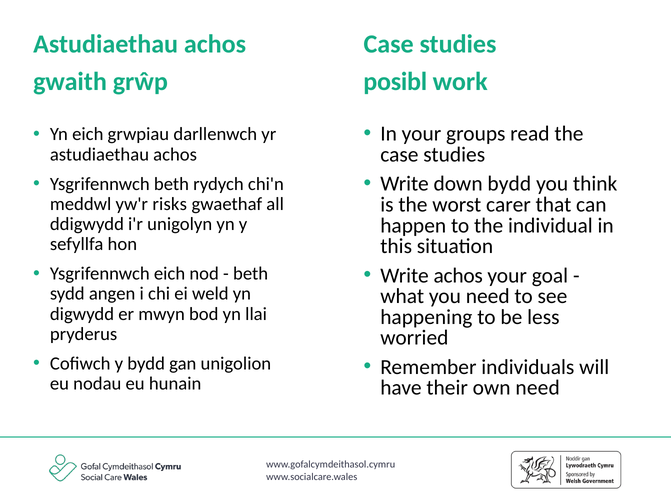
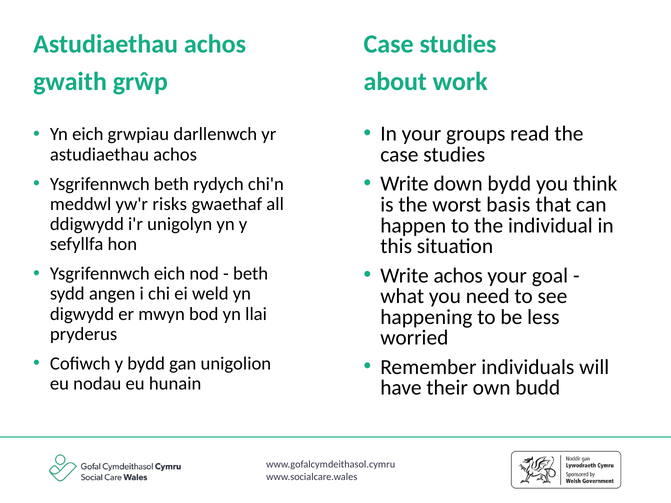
posibl: posibl -> about
carer: carer -> basis
own need: need -> budd
